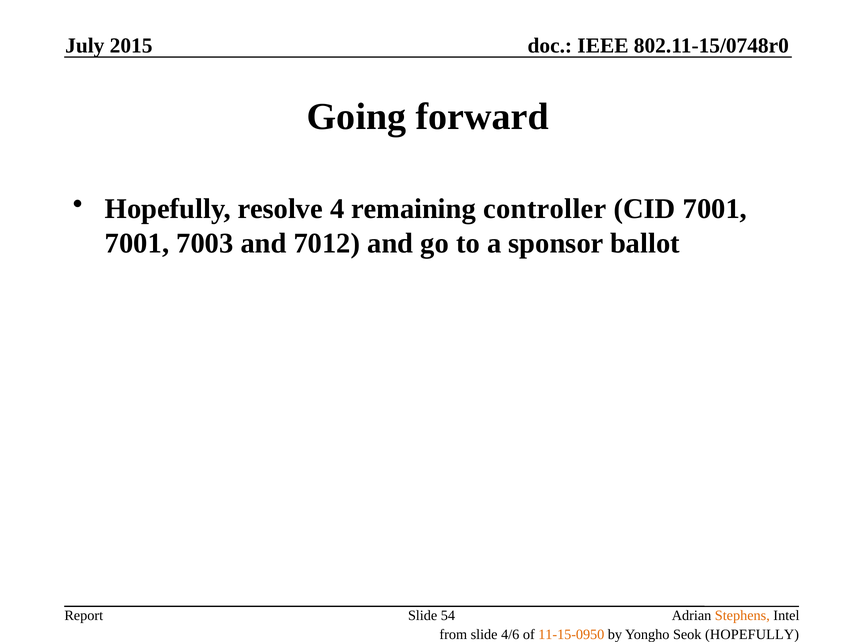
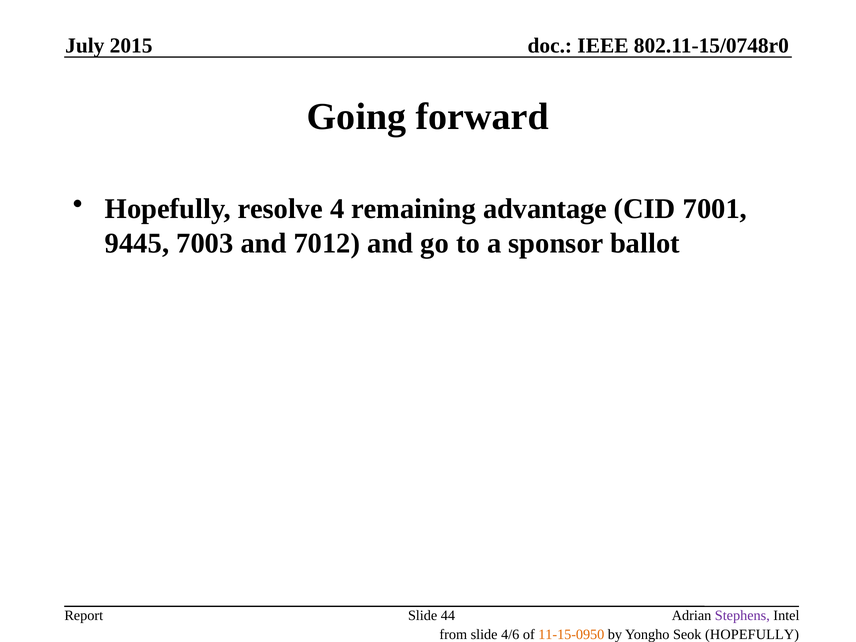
controller: controller -> advantage
7001 at (137, 243): 7001 -> 9445
54: 54 -> 44
Stephens colour: orange -> purple
